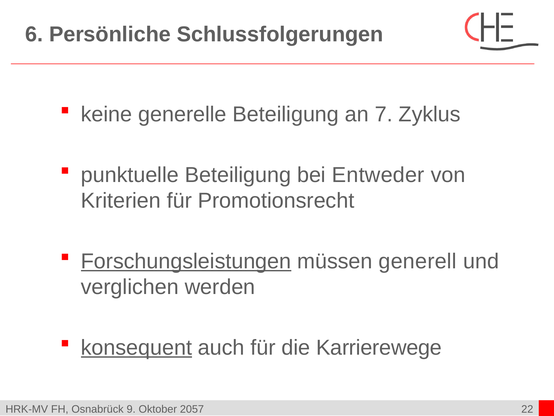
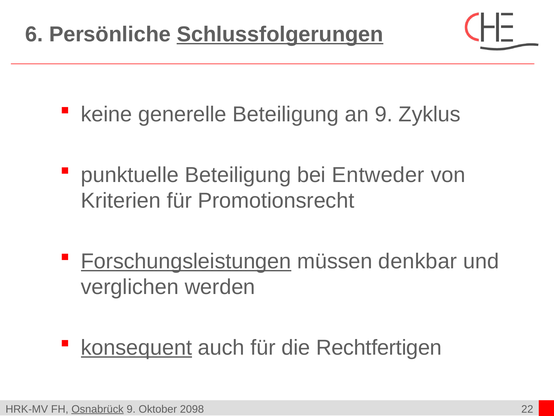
Schlussfolgerungen underline: none -> present
an 7: 7 -> 9
generell: generell -> denkbar
Karrierewege: Karrierewege -> Rechtfertigen
Osnabrück underline: none -> present
2057: 2057 -> 2098
